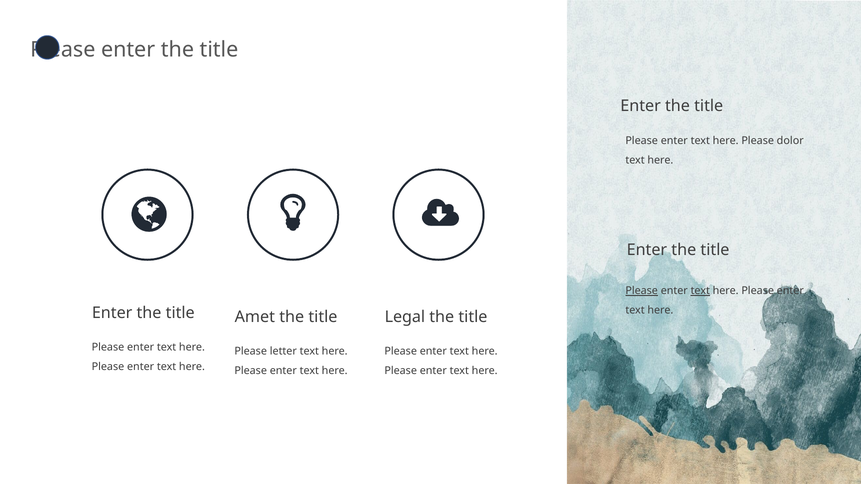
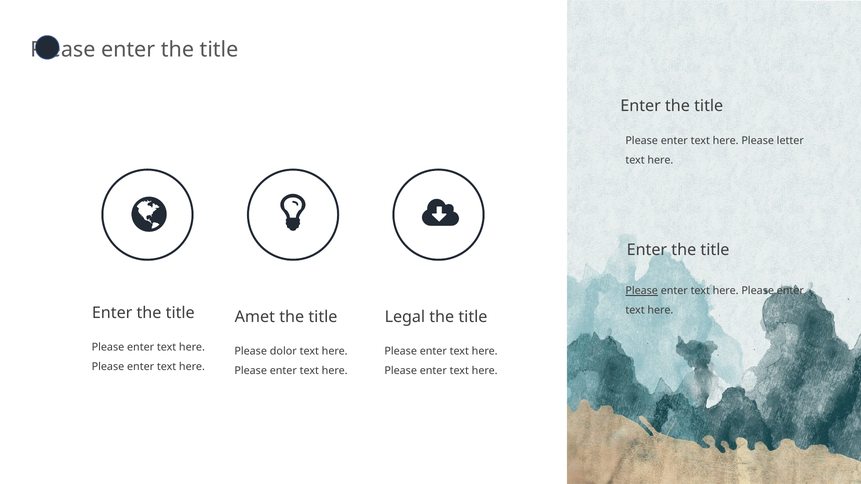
dolor: dolor -> letter
text at (700, 291) underline: present -> none
letter: letter -> dolor
